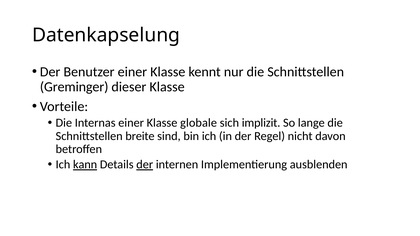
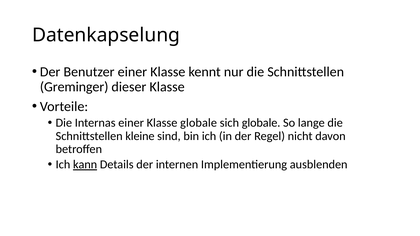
sich implizit: implizit -> globale
breite: breite -> kleine
der at (145, 165) underline: present -> none
